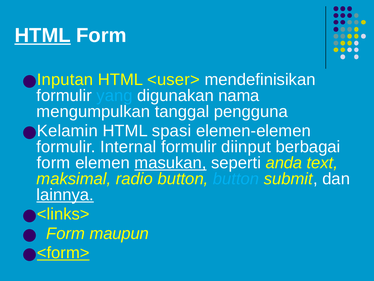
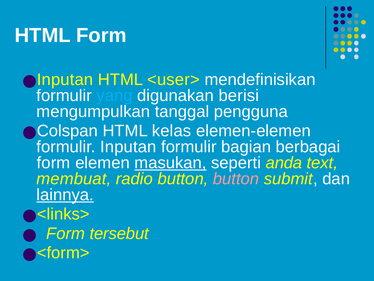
HTML at (43, 35) underline: present -> none
nama: nama -> berisi
Kelamin: Kelamin -> Colspan
spasi: spasi -> kelas
formulir Internal: Internal -> Inputan
diinput: diinput -> bagian
maksimal: maksimal -> membuat
button at (236, 179) colour: light blue -> pink
maupun: maupun -> tersebut
<form> underline: present -> none
